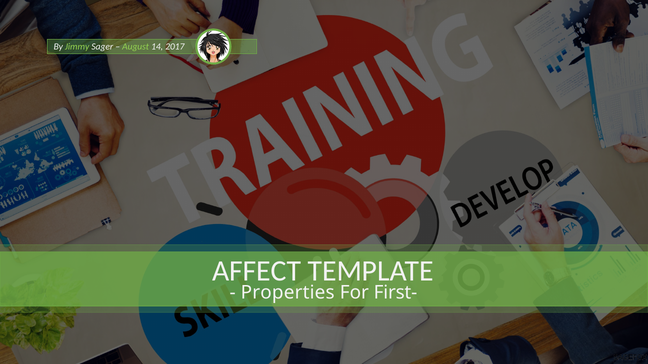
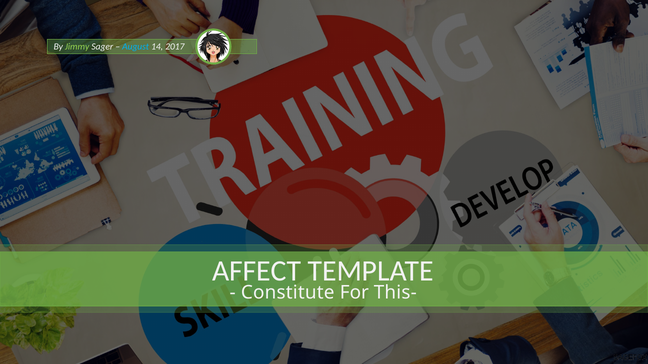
August colour: light green -> light blue
Properties: Properties -> Constitute
First-: First- -> This-
